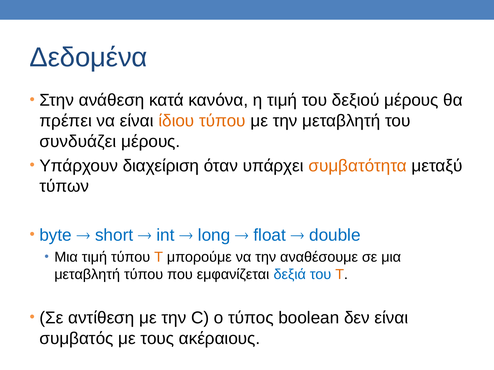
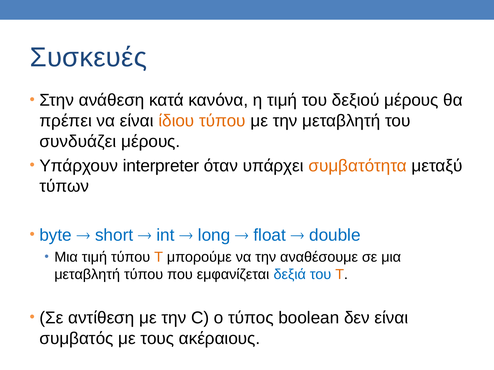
Δεδομένα: Δεδομένα -> Συσκευές
διαχείριση: διαχείριση -> interpreter
